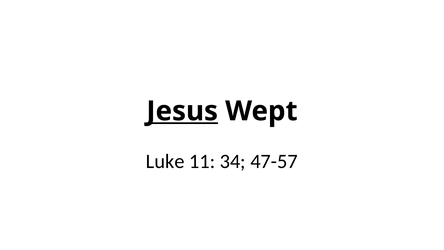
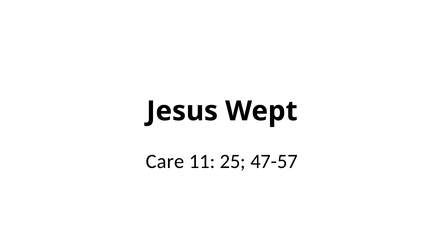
Jesus underline: present -> none
Luke: Luke -> Care
34: 34 -> 25
